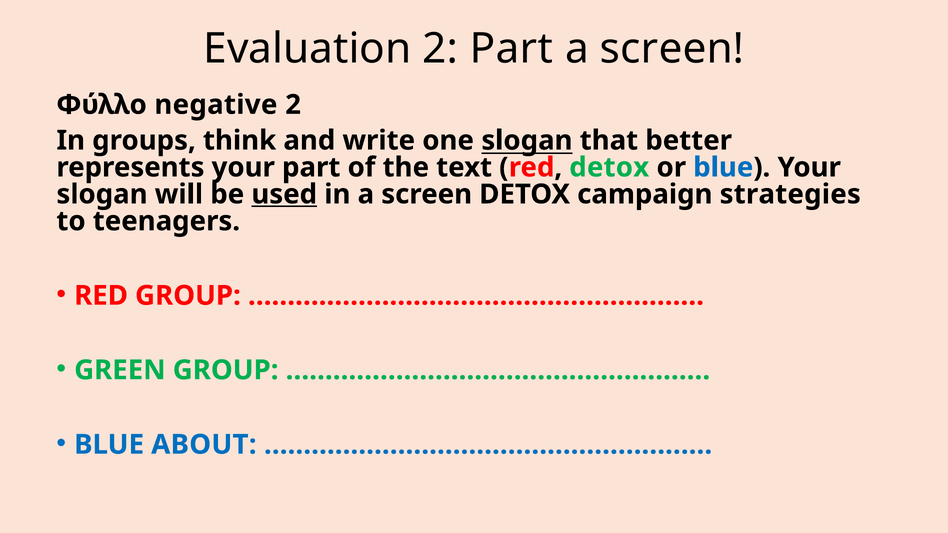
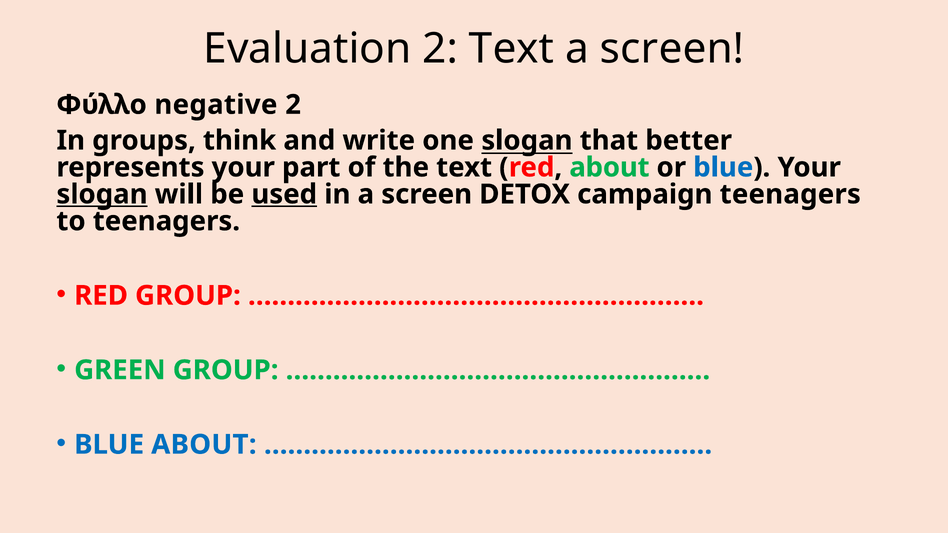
2 Part: Part -> Text
red detox: detox -> about
slogan at (102, 194) underline: none -> present
campaign strategies: strategies -> teenagers
